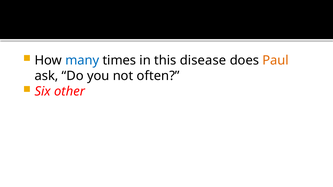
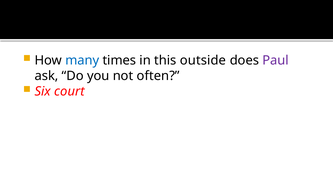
disease: disease -> outside
Paul colour: orange -> purple
other: other -> court
